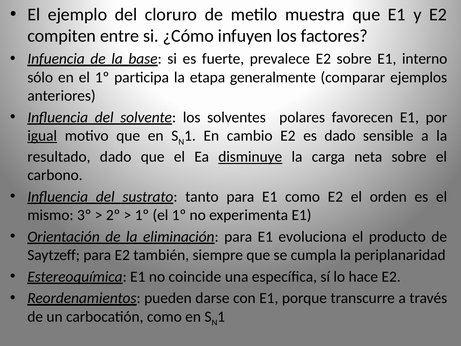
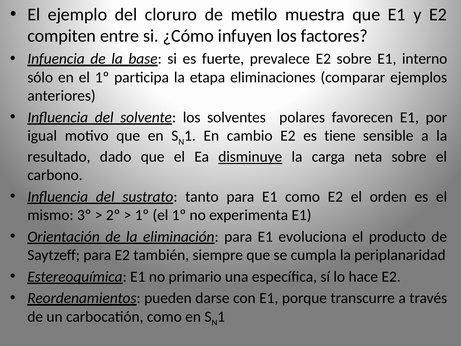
generalmente: generalmente -> eliminaciones
igual underline: present -> none
es dado: dado -> tiene
coincide: coincide -> primario
